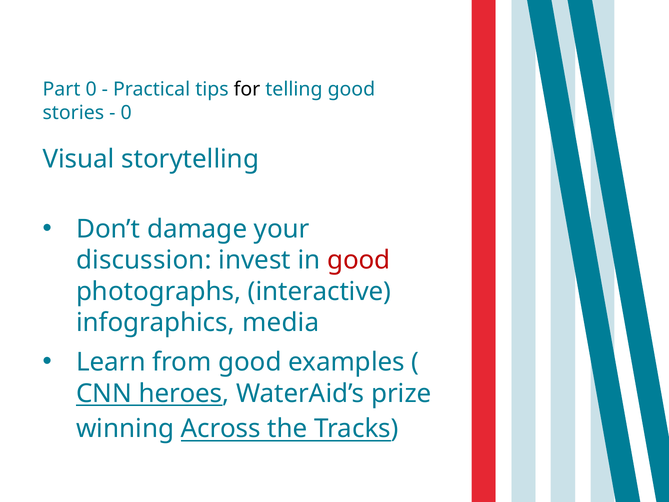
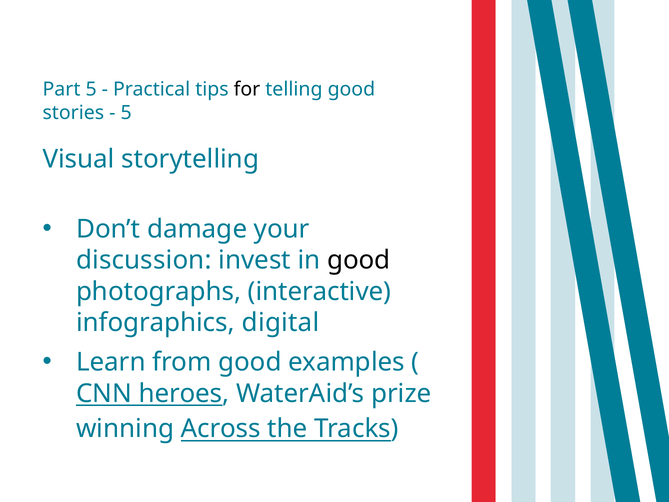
Part 0: 0 -> 5
0 at (126, 113): 0 -> 5
good at (359, 260) colour: red -> black
media: media -> digital
